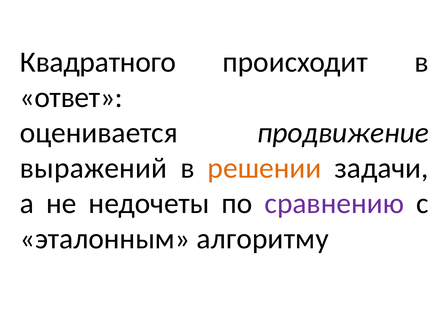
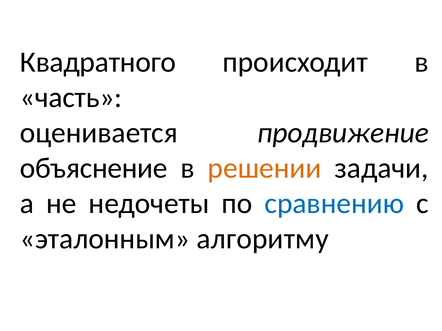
ответ: ответ -> часть
выражений: выражений -> объяснение
сравнению colour: purple -> blue
